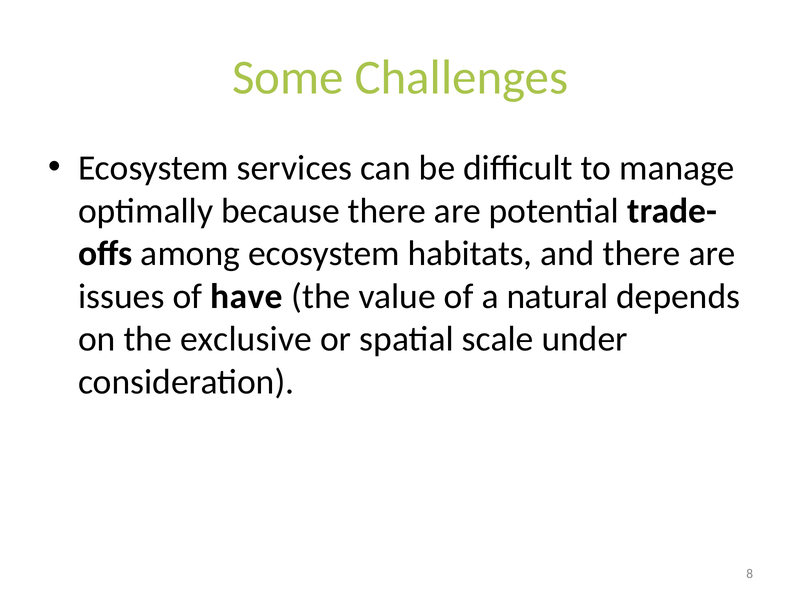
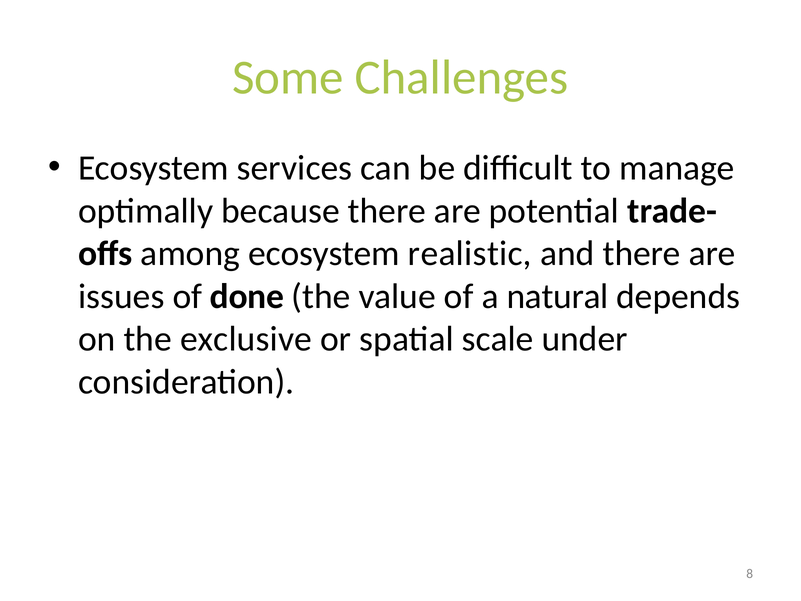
habitats: habitats -> realistic
have: have -> done
